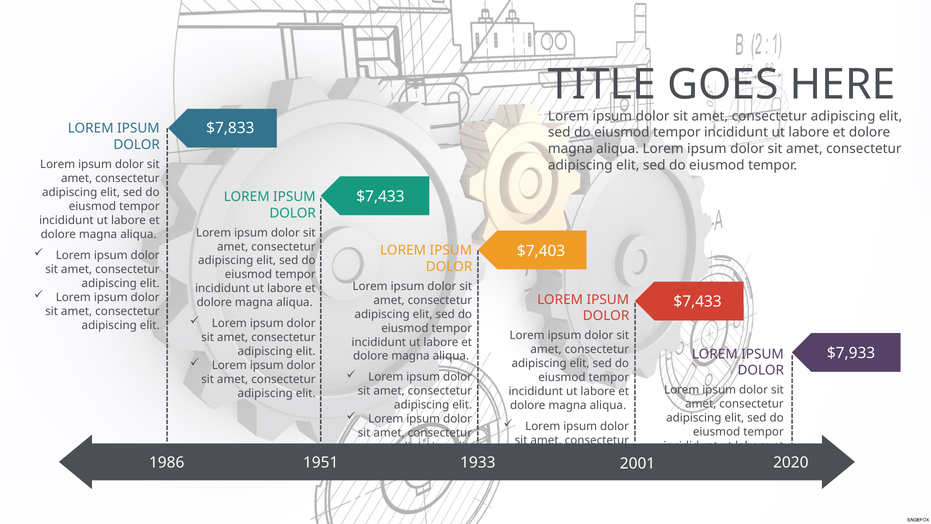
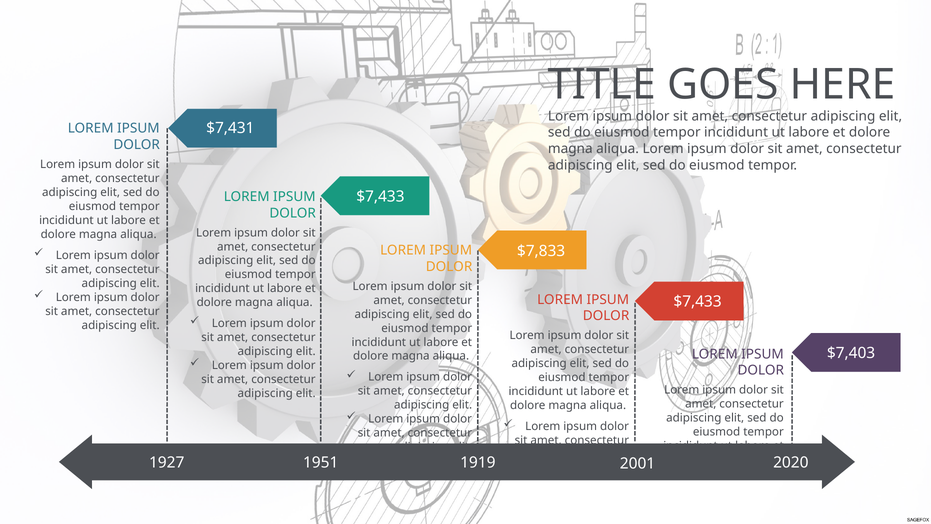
$7,833: $7,833 -> $7,431
$7,403: $7,403 -> $7,833
$7,933: $7,933 -> $7,403
1986: 1986 -> 1927
1933: 1933 -> 1919
